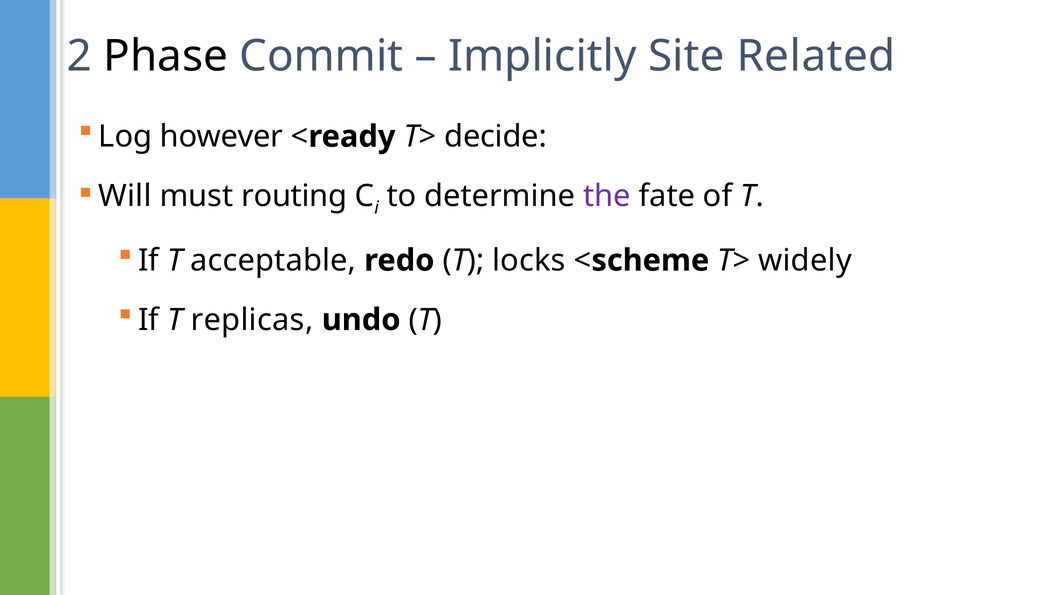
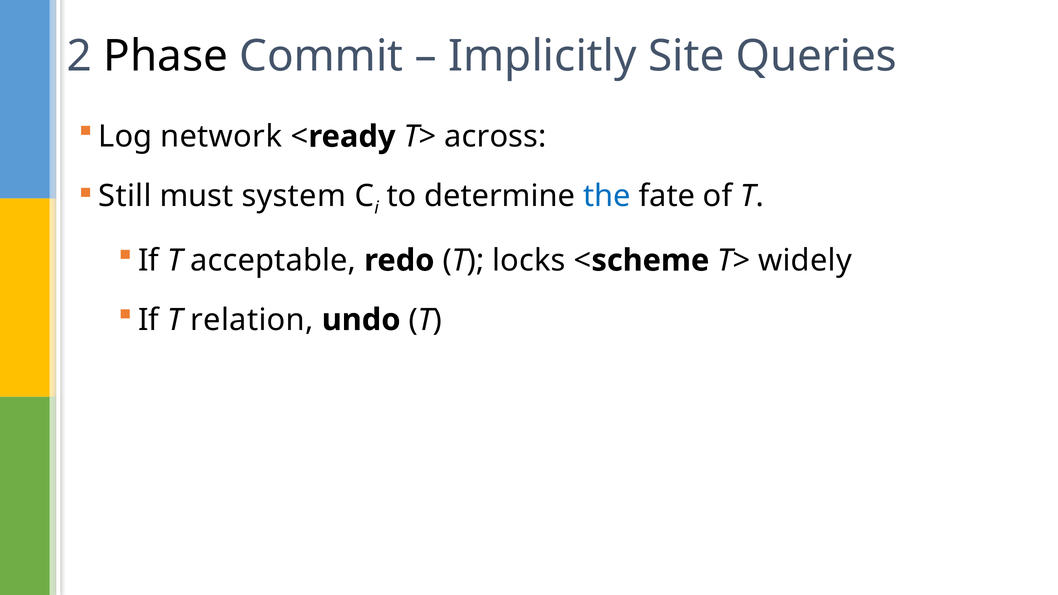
Related: Related -> Queries
however: however -> network
decide: decide -> across
Will: Will -> Still
routing: routing -> system
the colour: purple -> blue
replicas: replicas -> relation
